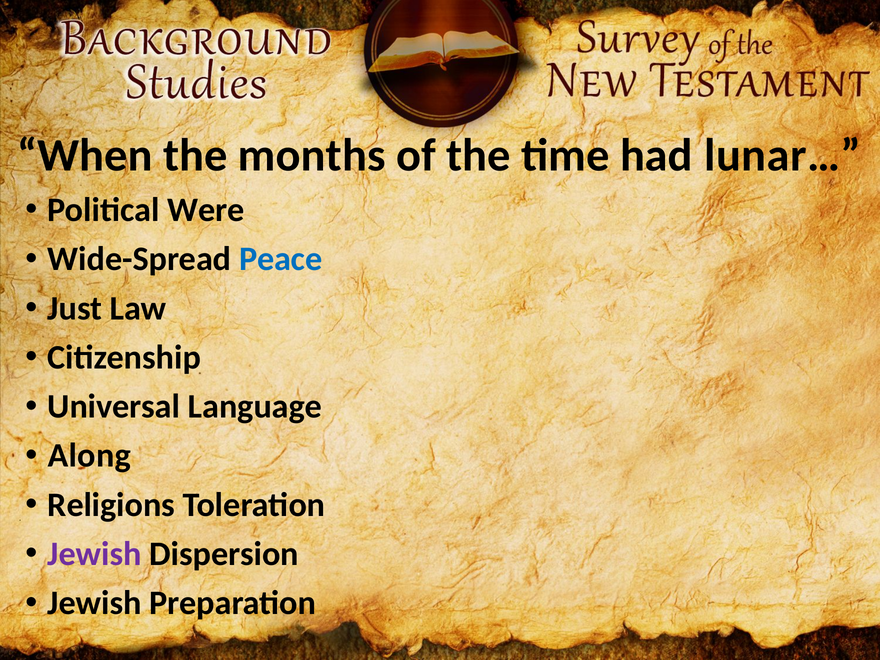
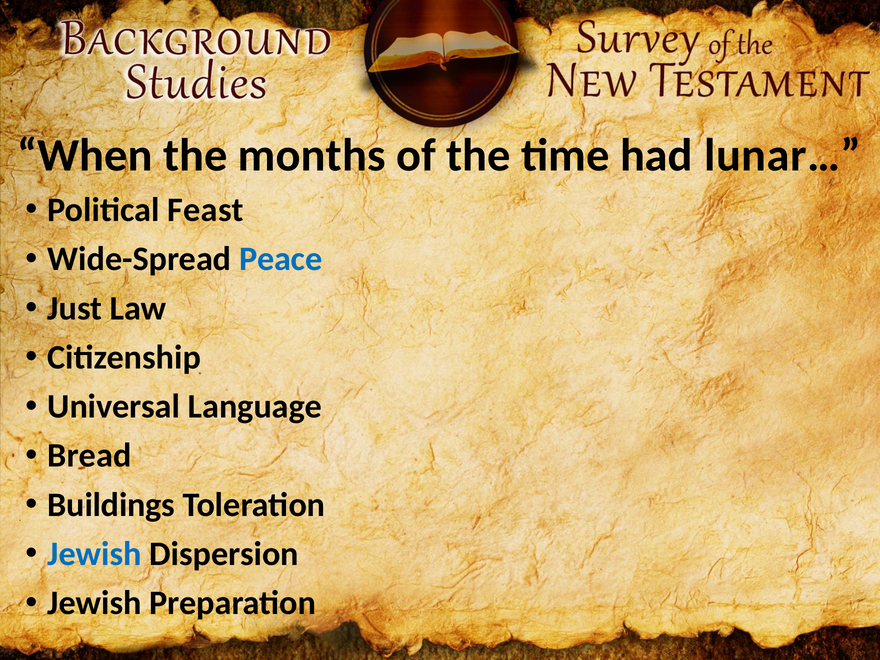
Were: Were -> Feast
Along: Along -> Bread
Religions: Religions -> Buildings
Jewish at (94, 554) colour: purple -> blue
